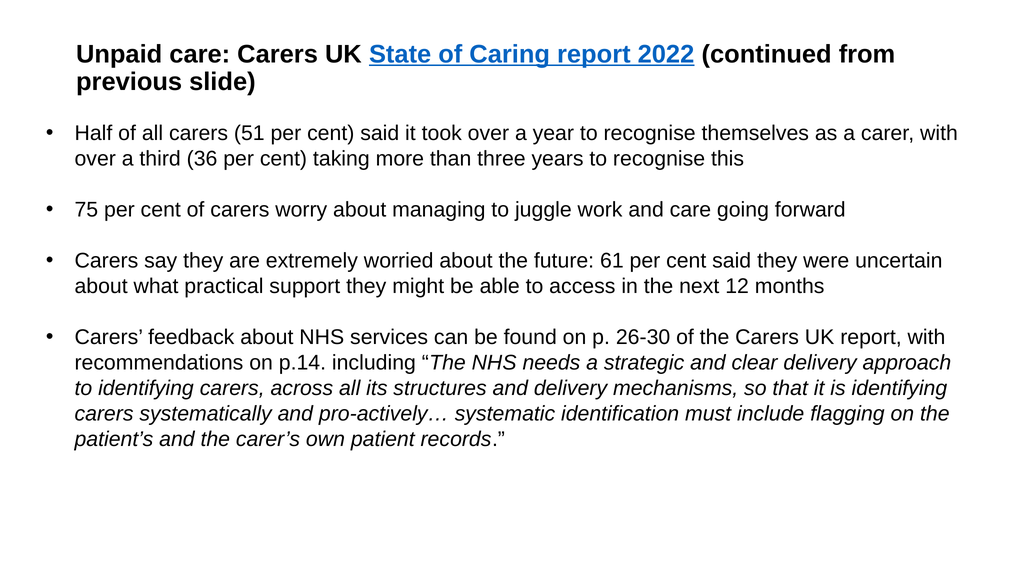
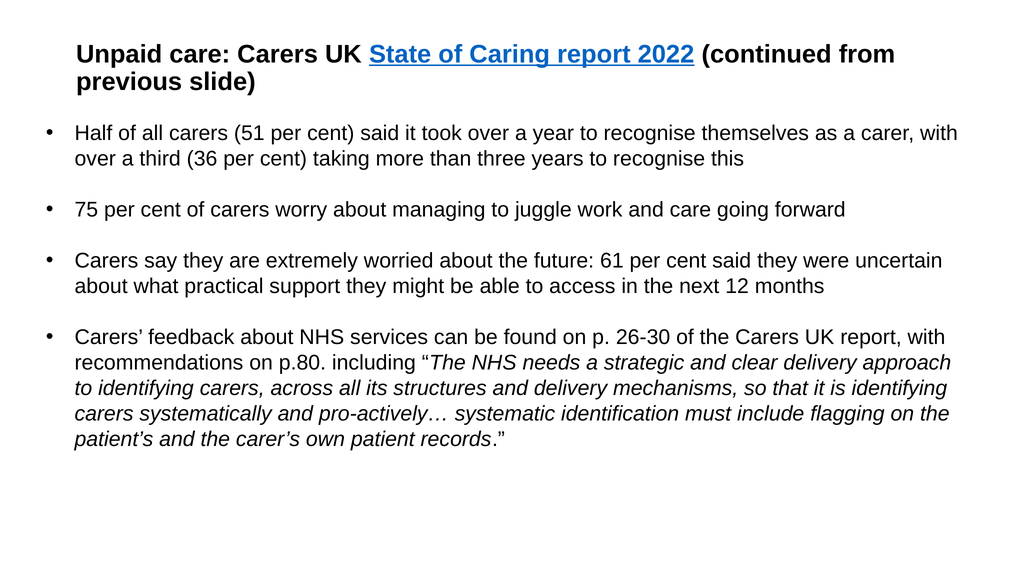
p.14: p.14 -> p.80
